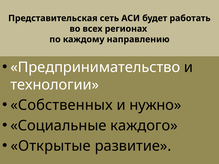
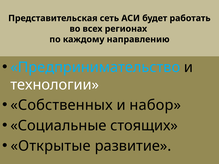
Предпринимательство colour: white -> light blue
нужно: нужно -> набор
каждого: каждого -> стоящих
